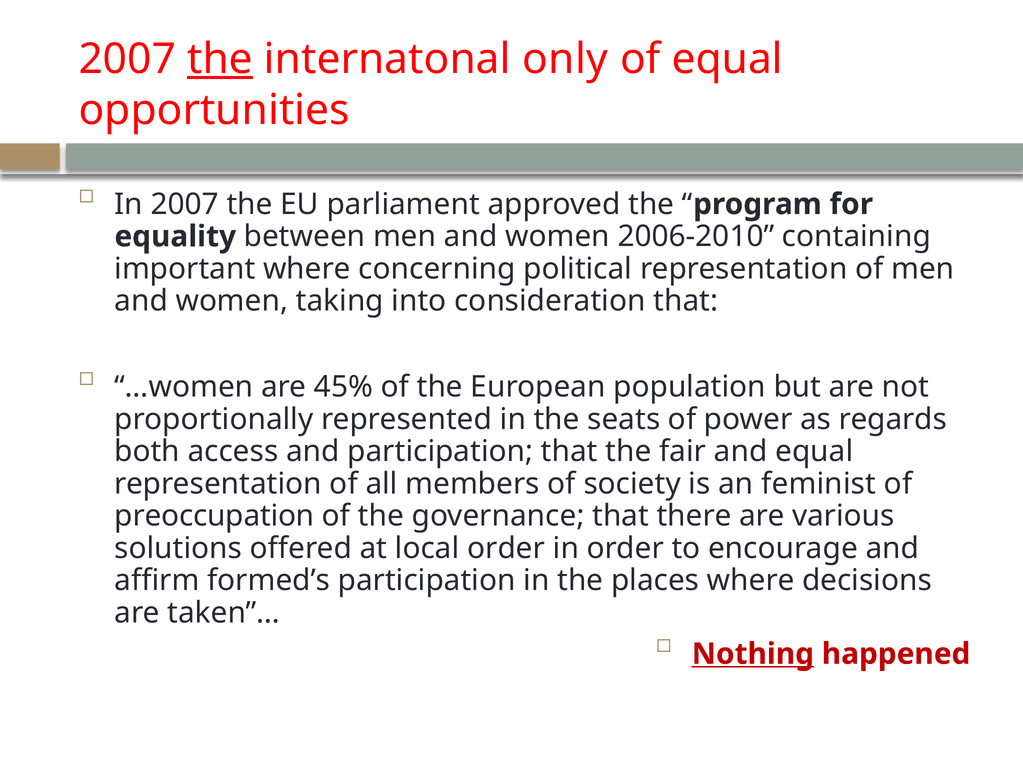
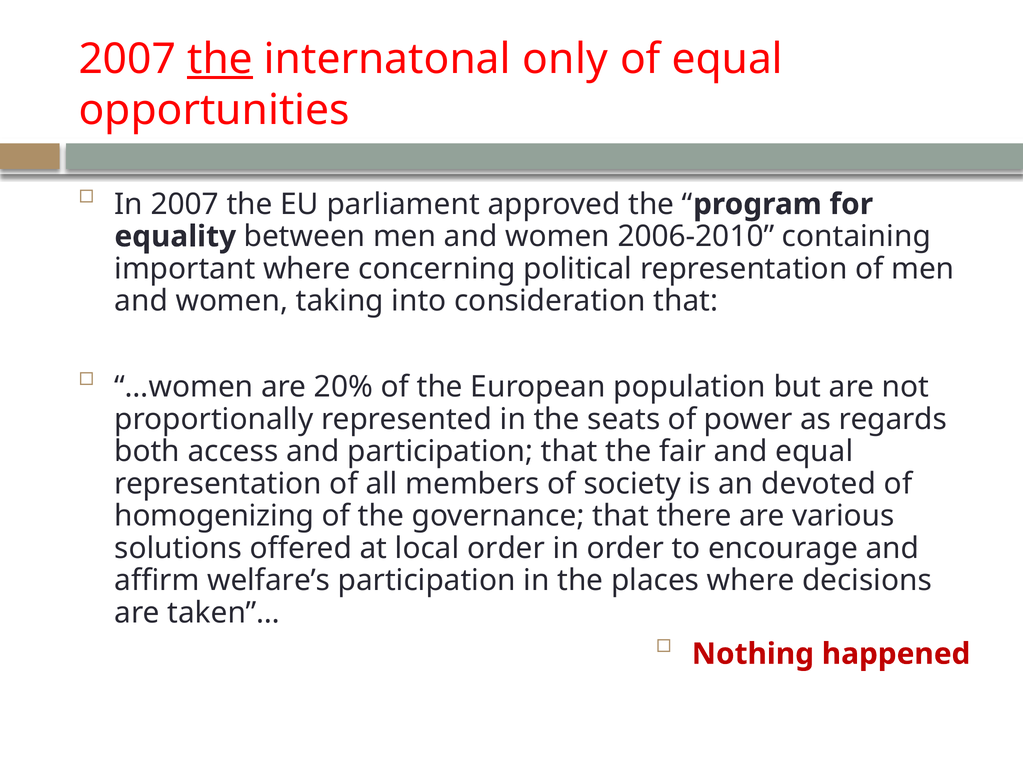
45%: 45% -> 20%
feminist: feminist -> devoted
preoccupation: preoccupation -> homogenizing
formed’s: formed’s -> welfare’s
Nothing underline: present -> none
